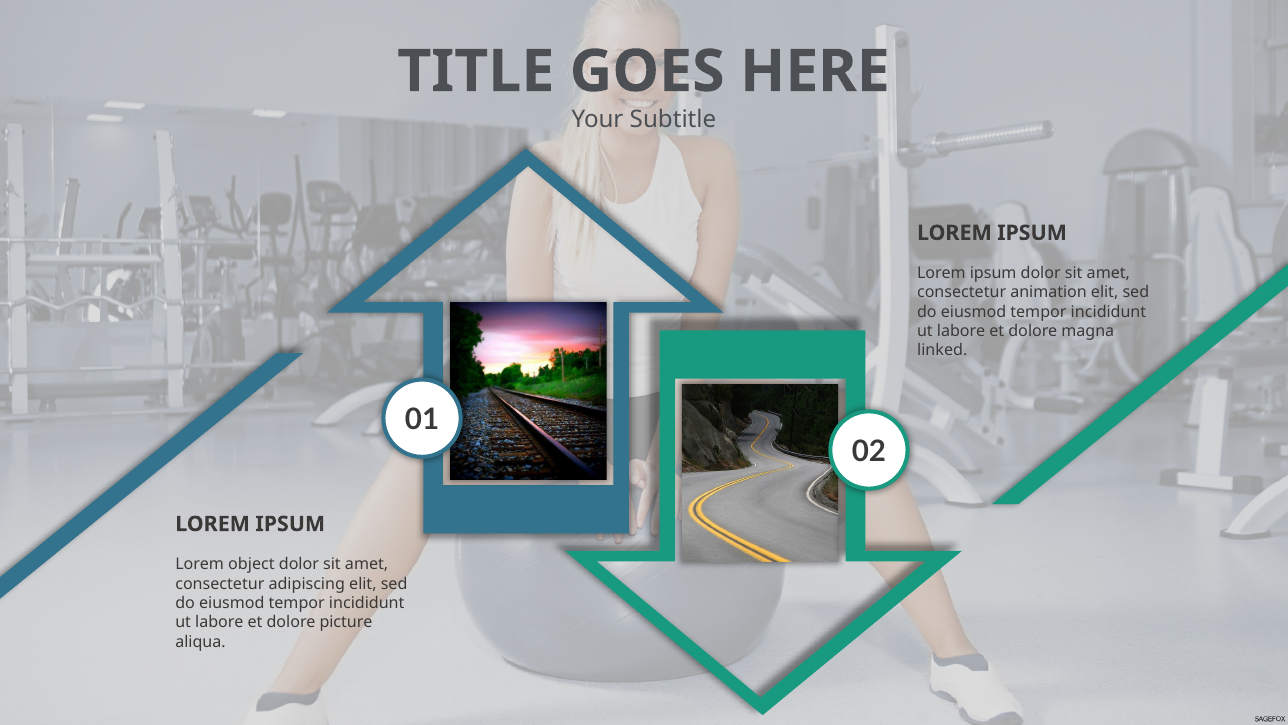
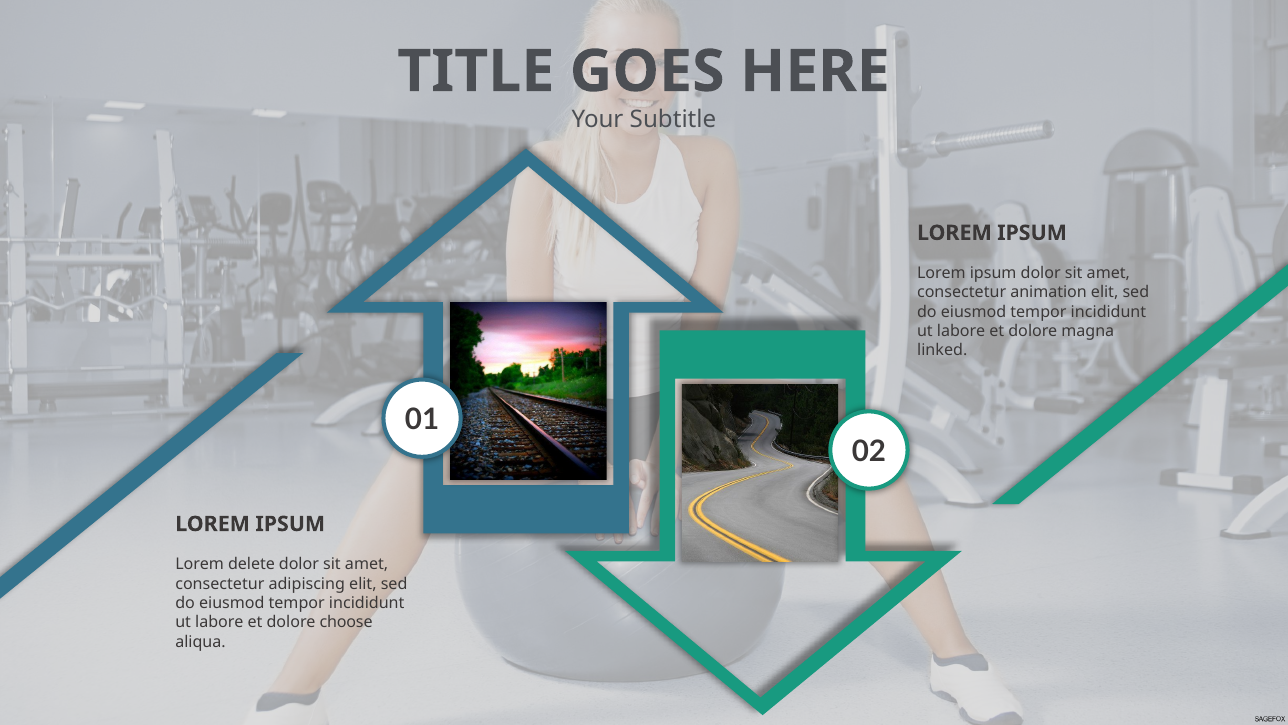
object: object -> delete
picture: picture -> choose
